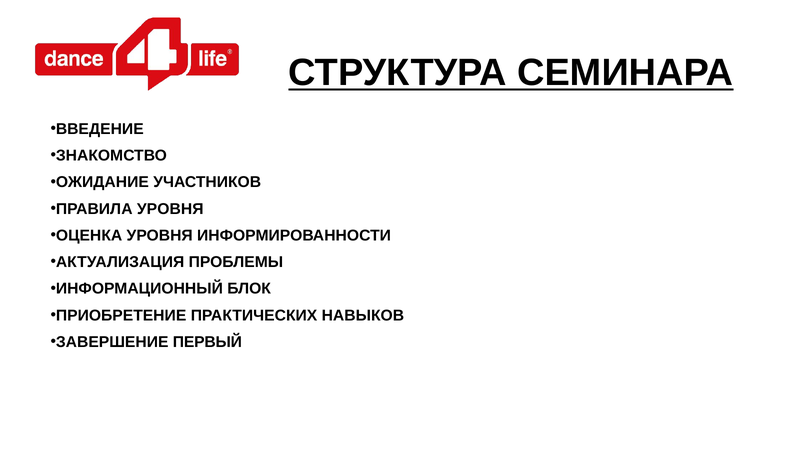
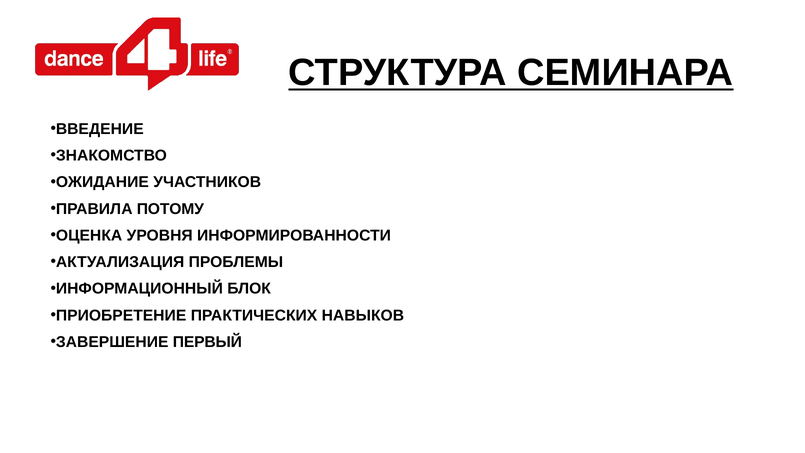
ПРАВИЛА УРОВНЯ: УРОВНЯ -> ПОТОМУ
